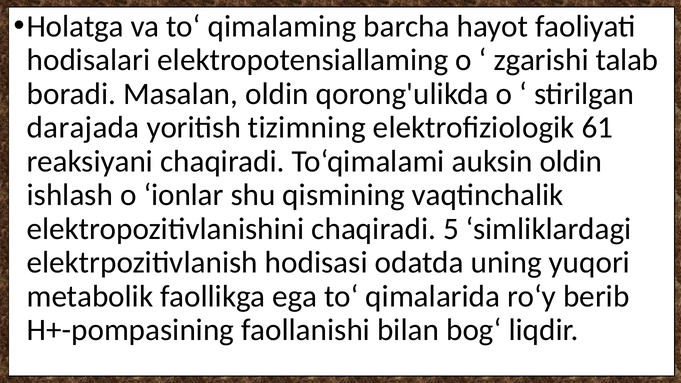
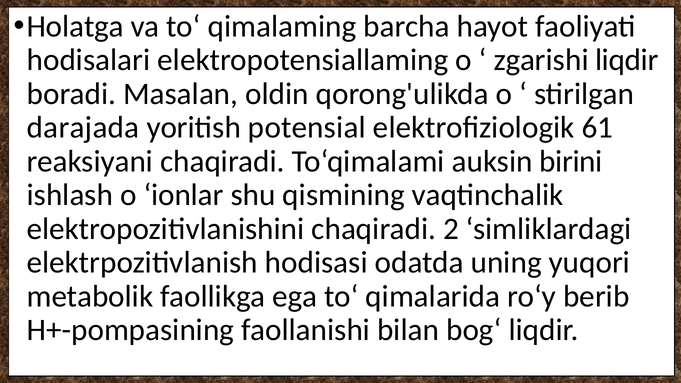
zgarishi talab: talab -> liqdir
tizimning: tizimning -> potensial
auksin oldin: oldin -> birini
5: 5 -> 2
